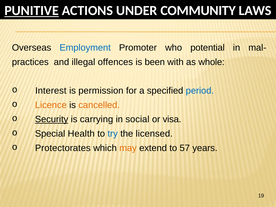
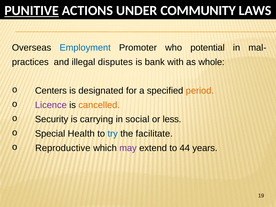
offences: offences -> disputes
been: been -> bank
Interest: Interest -> Centers
permission: permission -> designated
period colour: blue -> orange
Licence colour: orange -> purple
Security underline: present -> none
visa: visa -> less
licensed: licensed -> facilitate
Protectorates: Protectorates -> Reproductive
may colour: orange -> purple
57: 57 -> 44
